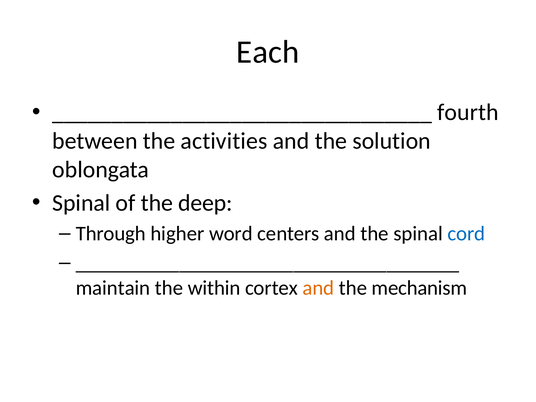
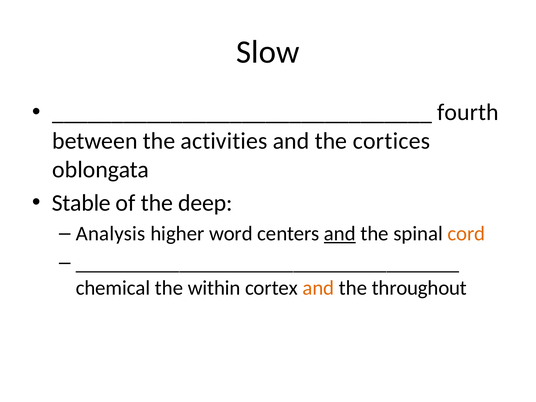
Each: Each -> Slow
solution: solution -> cortices
Spinal at (81, 203): Spinal -> Stable
Through: Through -> Analysis
and at (340, 234) underline: none -> present
cord colour: blue -> orange
maintain: maintain -> chemical
mechanism: mechanism -> throughout
